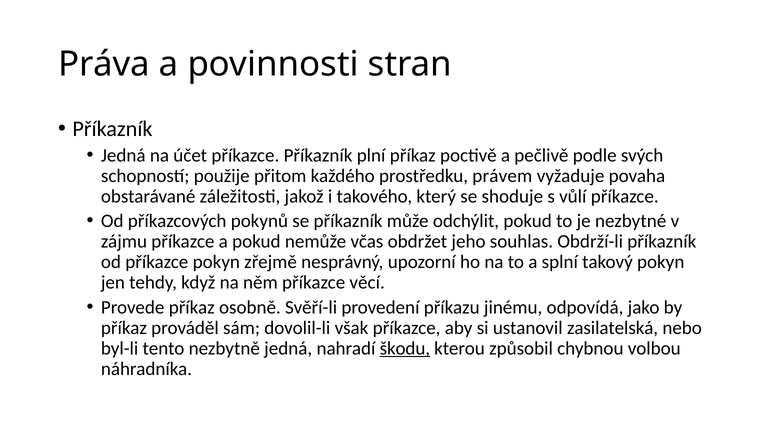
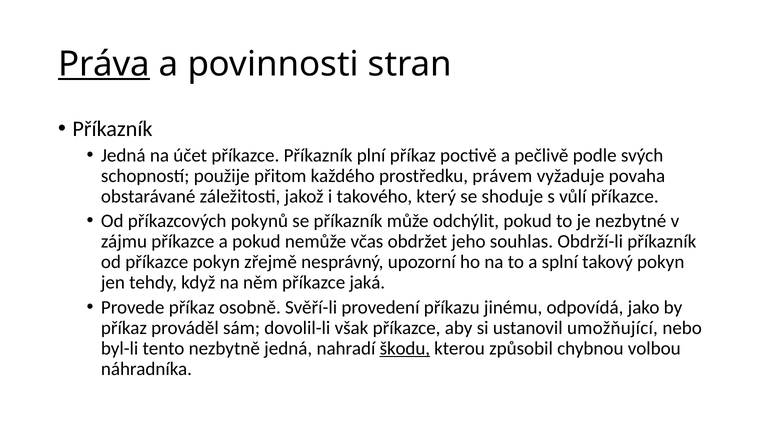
Práva underline: none -> present
věcí: věcí -> jaká
zasilatelská: zasilatelská -> umožňující
